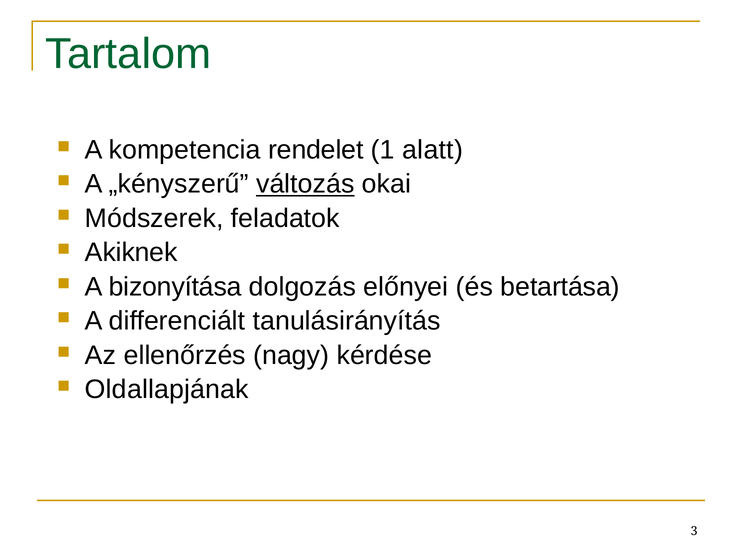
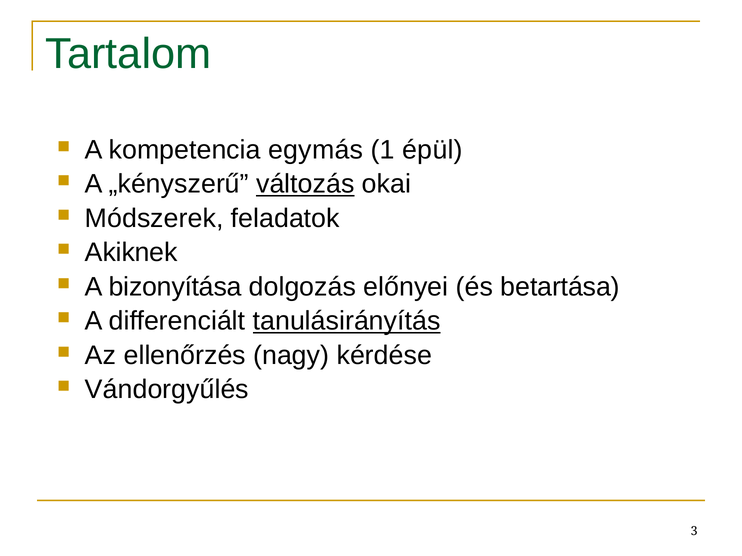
rendelet: rendelet -> egymás
alatt: alatt -> épül
tanulásirányítás underline: none -> present
Oldallapjának: Oldallapjának -> Vándorgyűlés
